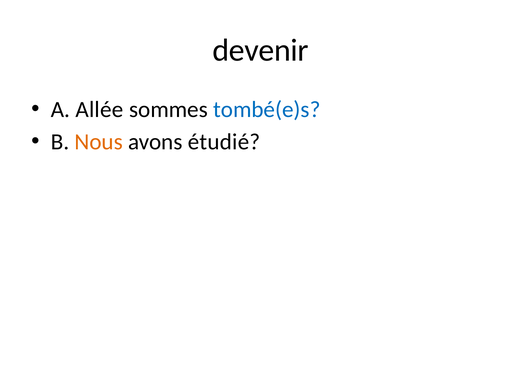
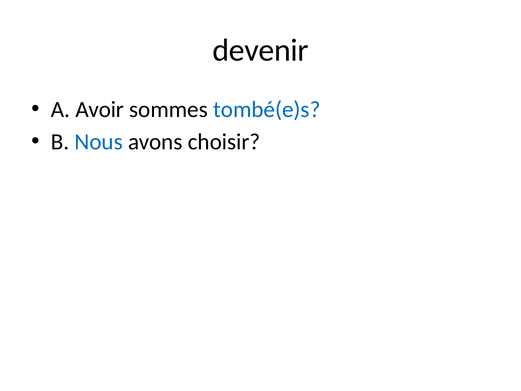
Allée: Allée -> Avoir
Nous colour: orange -> blue
étudié: étudié -> choisir
